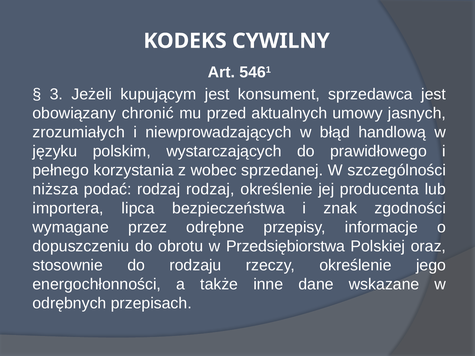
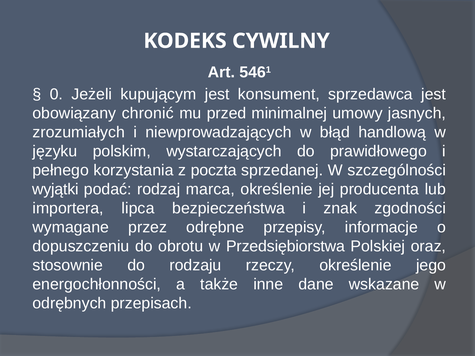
3: 3 -> 0
aktualnych: aktualnych -> minimalnej
wobec: wobec -> poczta
niższa: niższa -> wyjątki
rodzaj rodzaj: rodzaj -> marca
